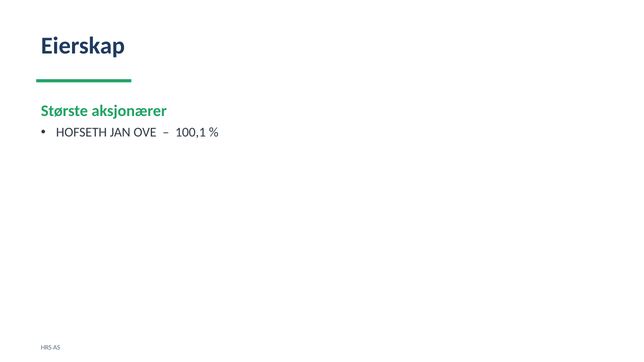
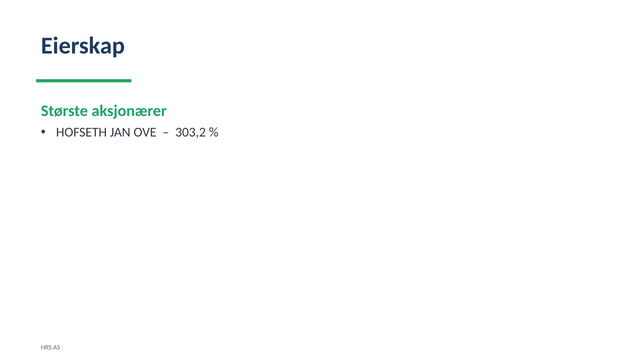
100,1: 100,1 -> 303,2
